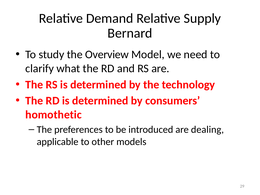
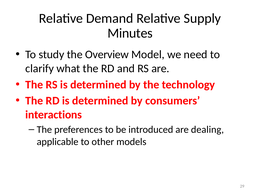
Bernard: Bernard -> Minutes
homothetic: homothetic -> interactions
